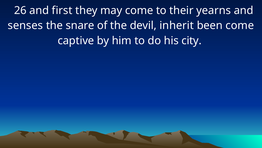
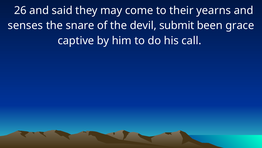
first: first -> said
inherit: inherit -> submit
been come: come -> grace
city: city -> call
